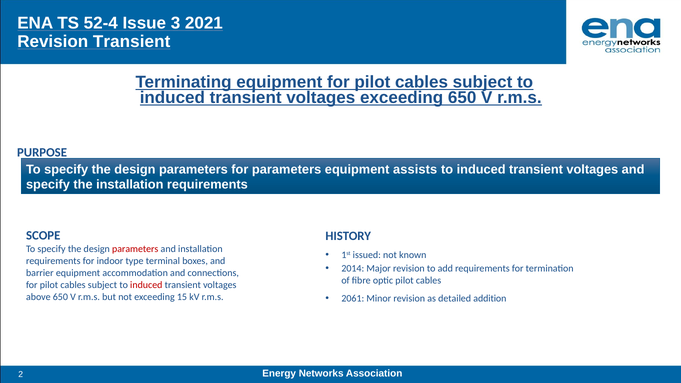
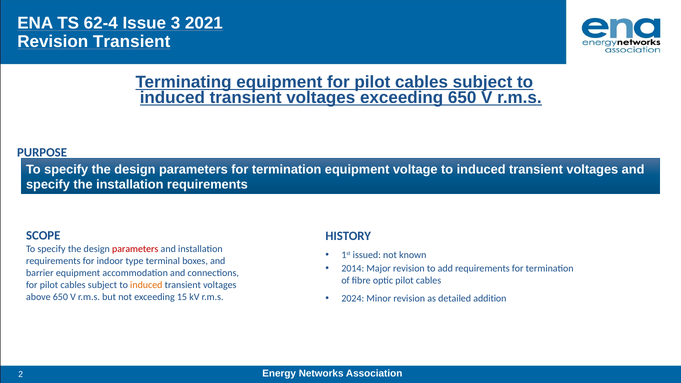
52-4: 52-4 -> 62-4
parameters for parameters: parameters -> termination
assists: assists -> voltage
induced at (146, 285) colour: red -> orange
2061: 2061 -> 2024
